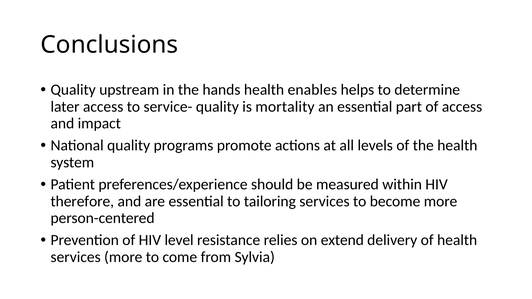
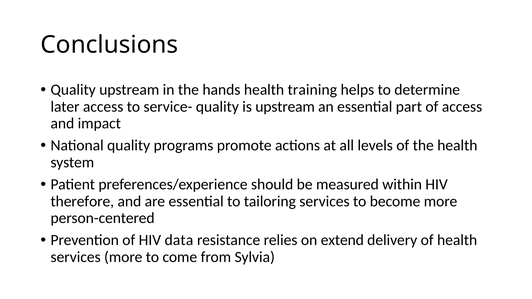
enables: enables -> training
is mortality: mortality -> upstream
level: level -> data
